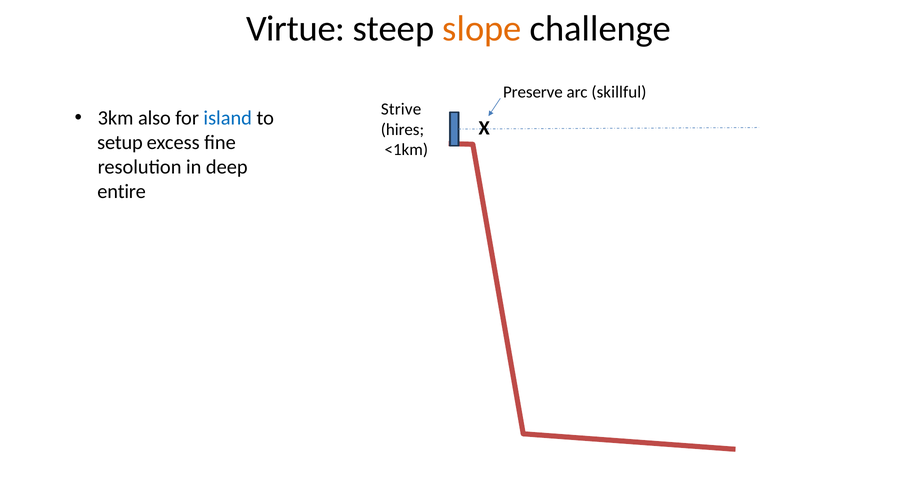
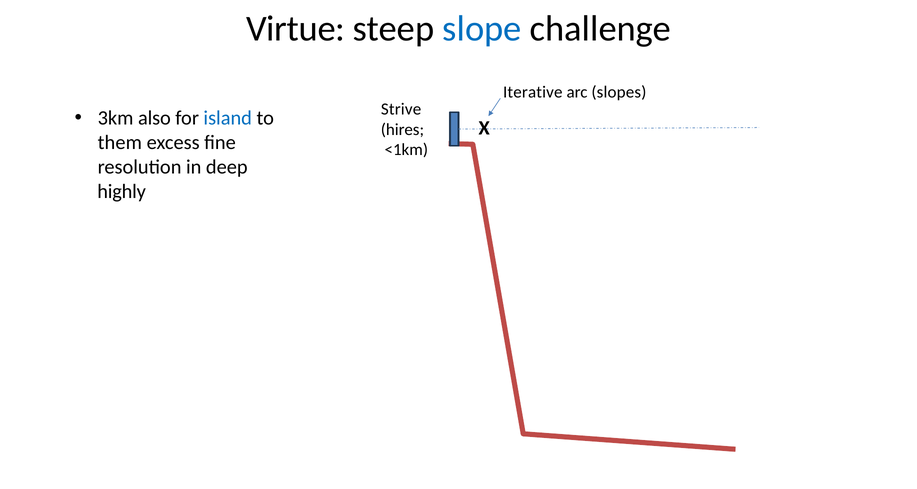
slope colour: orange -> blue
Preserve: Preserve -> Iterative
skillful: skillful -> slopes
setup: setup -> them
entire: entire -> highly
